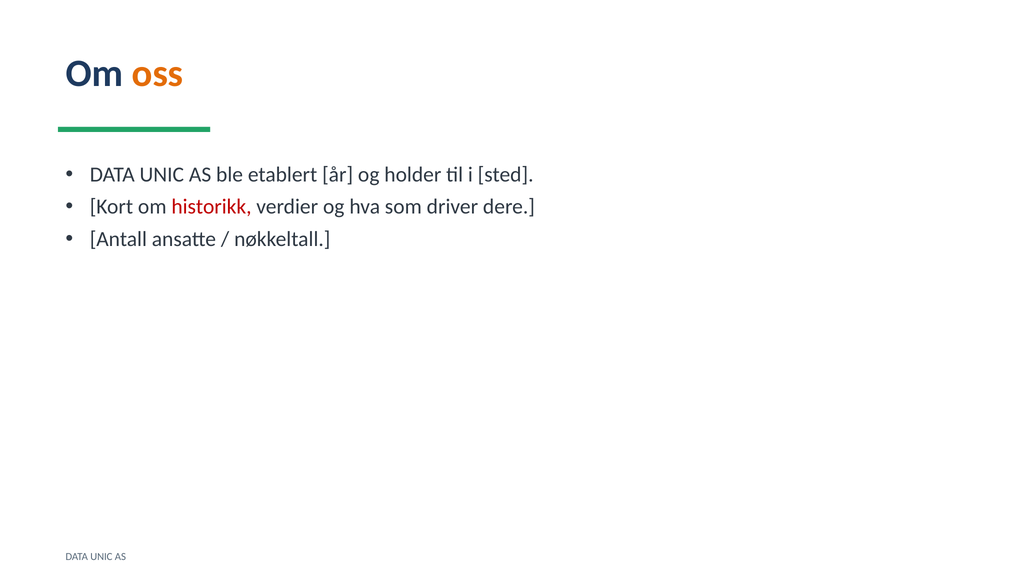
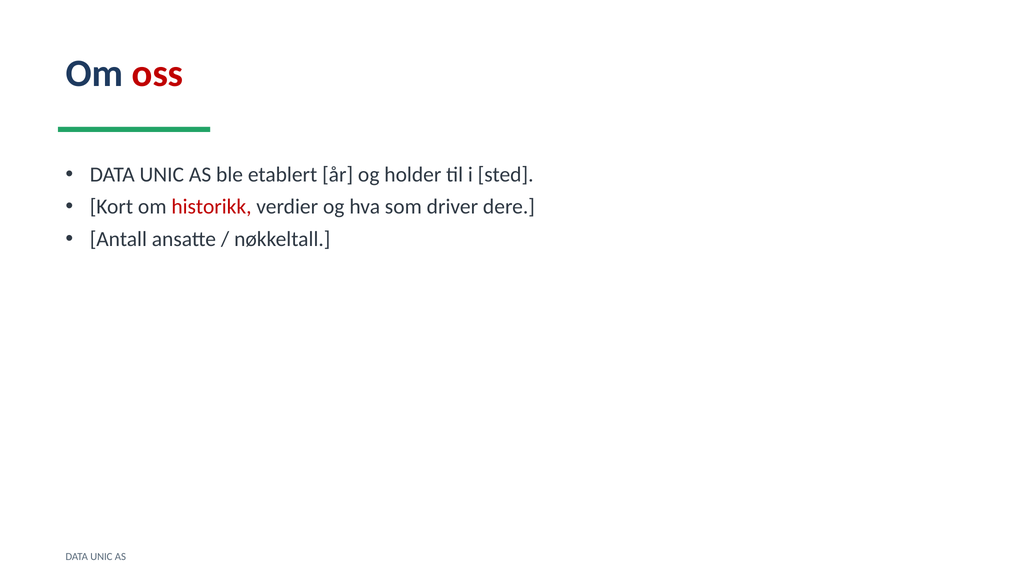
oss colour: orange -> red
